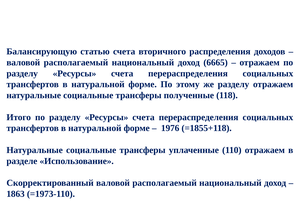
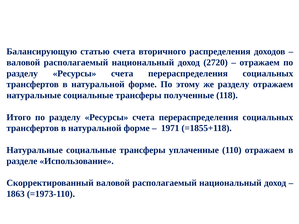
6665: 6665 -> 2720
1976: 1976 -> 1971
